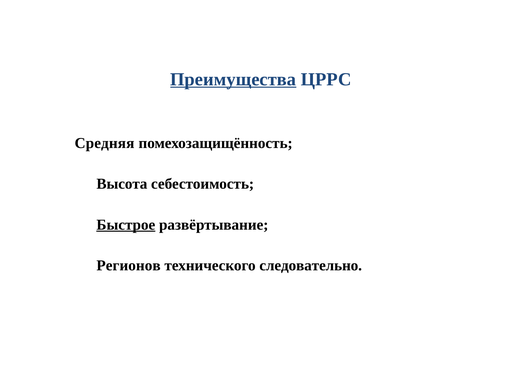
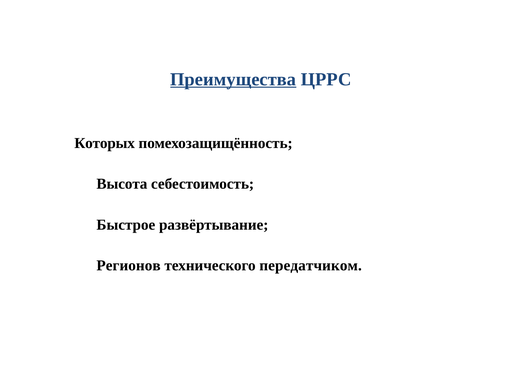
Средняя: Средняя -> Которых
Быстрое underline: present -> none
следовательно: следовательно -> передатчиком
